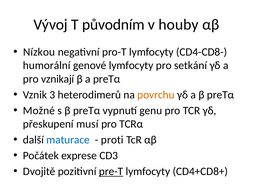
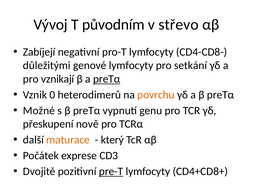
houby: houby -> střevo
Nízkou: Nízkou -> Zabíjejí
humorální: humorální -> důležitými
preTα at (107, 79) underline: none -> present
3: 3 -> 0
musí: musí -> nově
maturace colour: blue -> orange
proti: proti -> který
